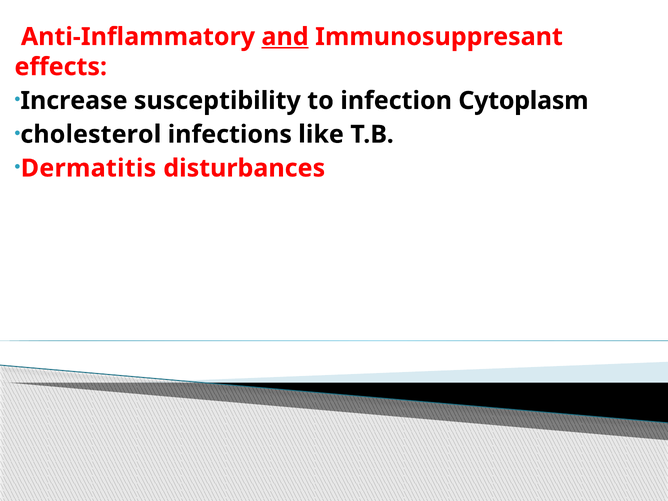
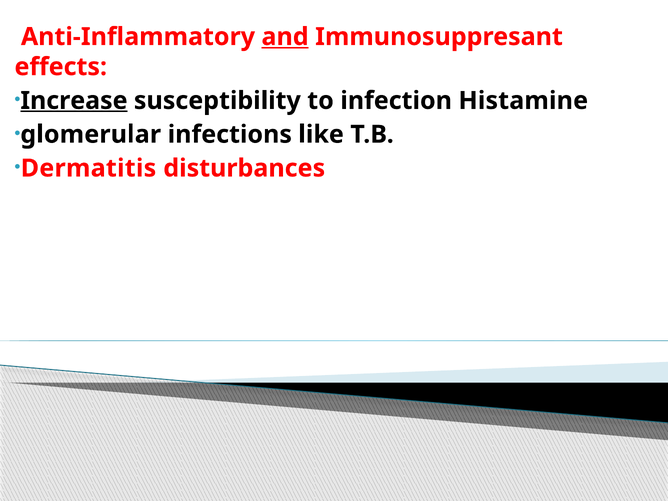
Increase underline: none -> present
Cytoplasm: Cytoplasm -> Histamine
cholesterol: cholesterol -> glomerular
